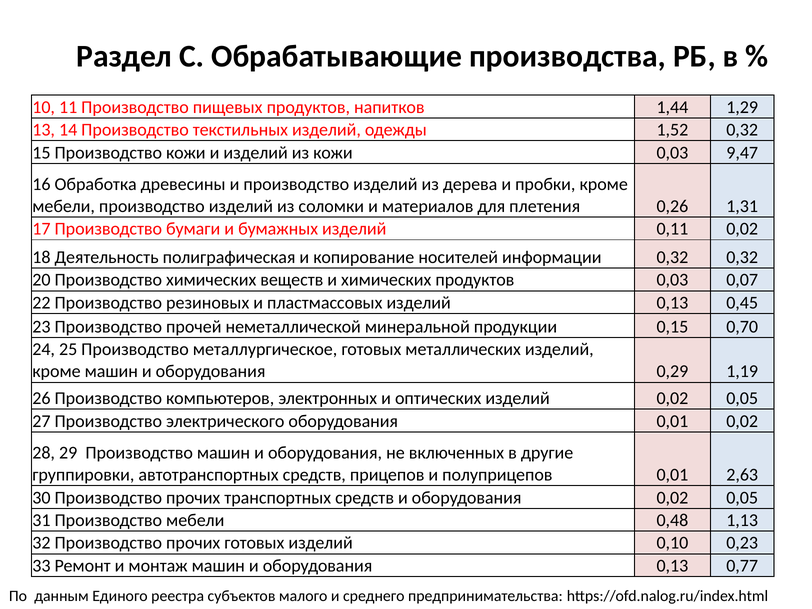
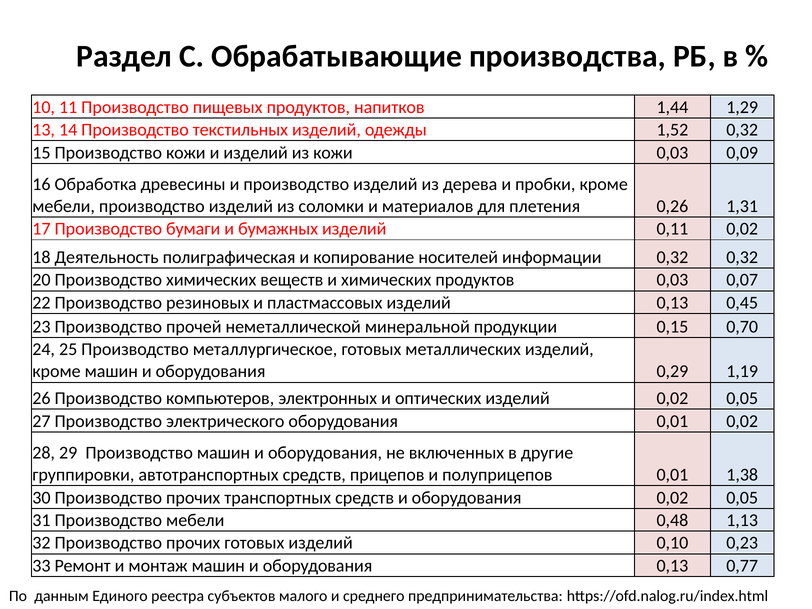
9,47: 9,47 -> 0,09
2,63: 2,63 -> 1,38
